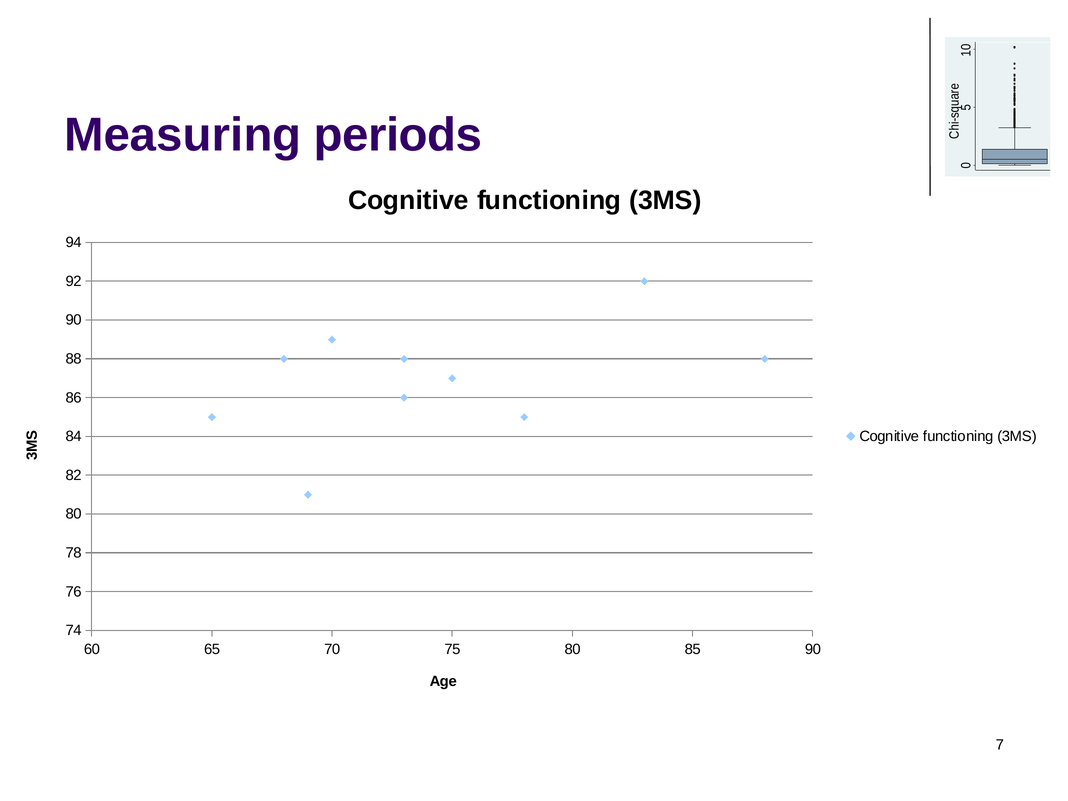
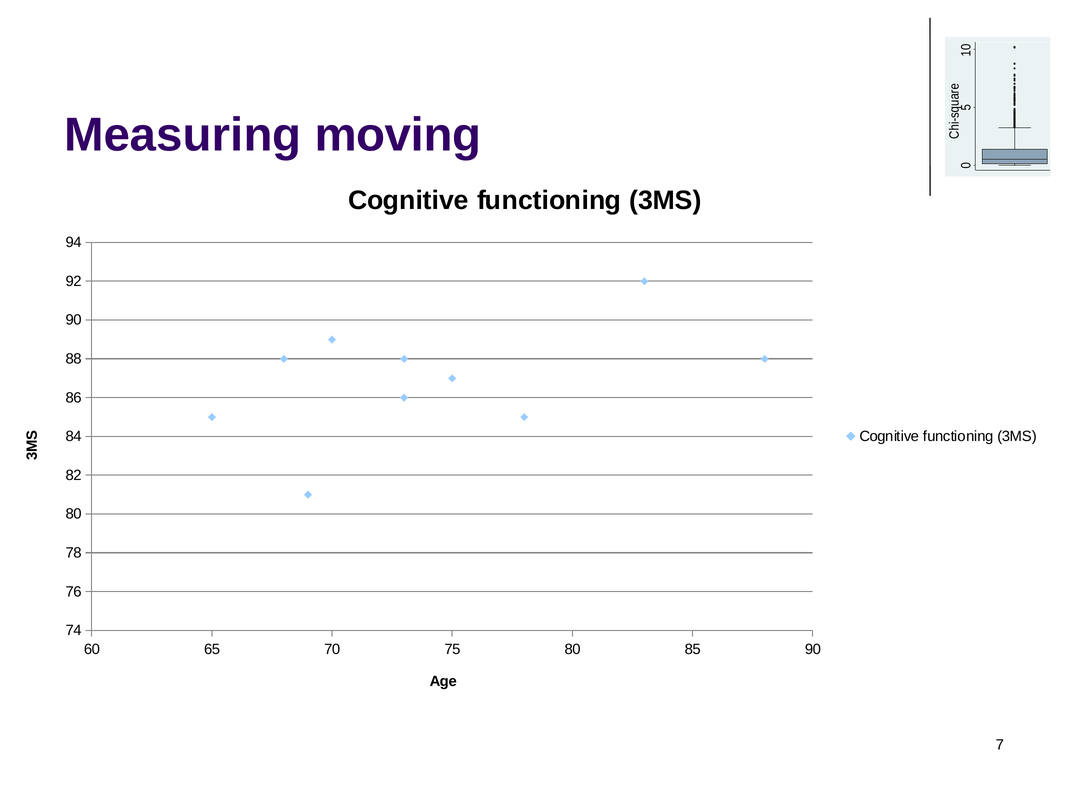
periods: periods -> moving
